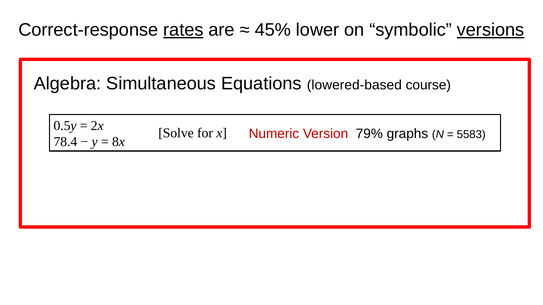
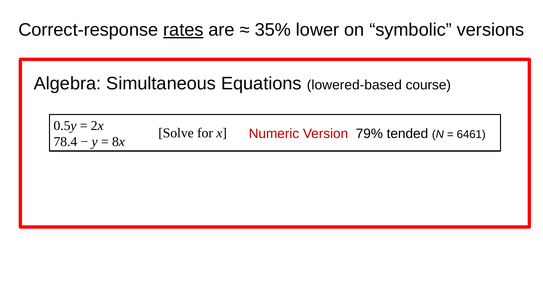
45%: 45% -> 35%
versions underline: present -> none
graphs: graphs -> tended
5583: 5583 -> 6461
